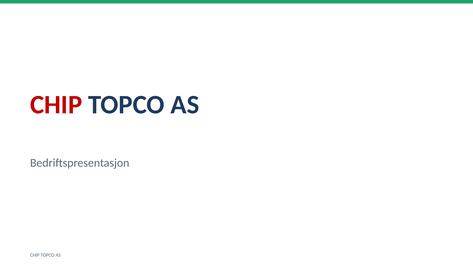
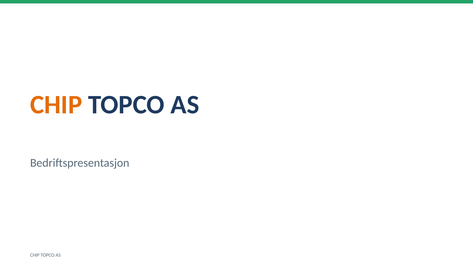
CHIP at (56, 105) colour: red -> orange
